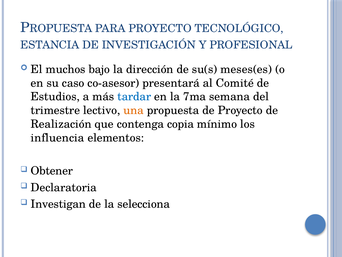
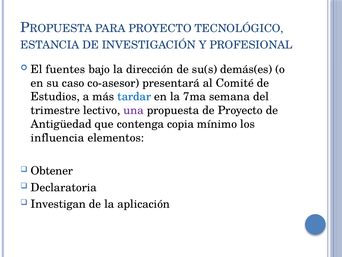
muchos: muchos -> fuentes
meses(es: meses(es -> demás(es
una colour: orange -> purple
Realización: Realización -> Antigüedad
selecciona: selecciona -> aplicación
